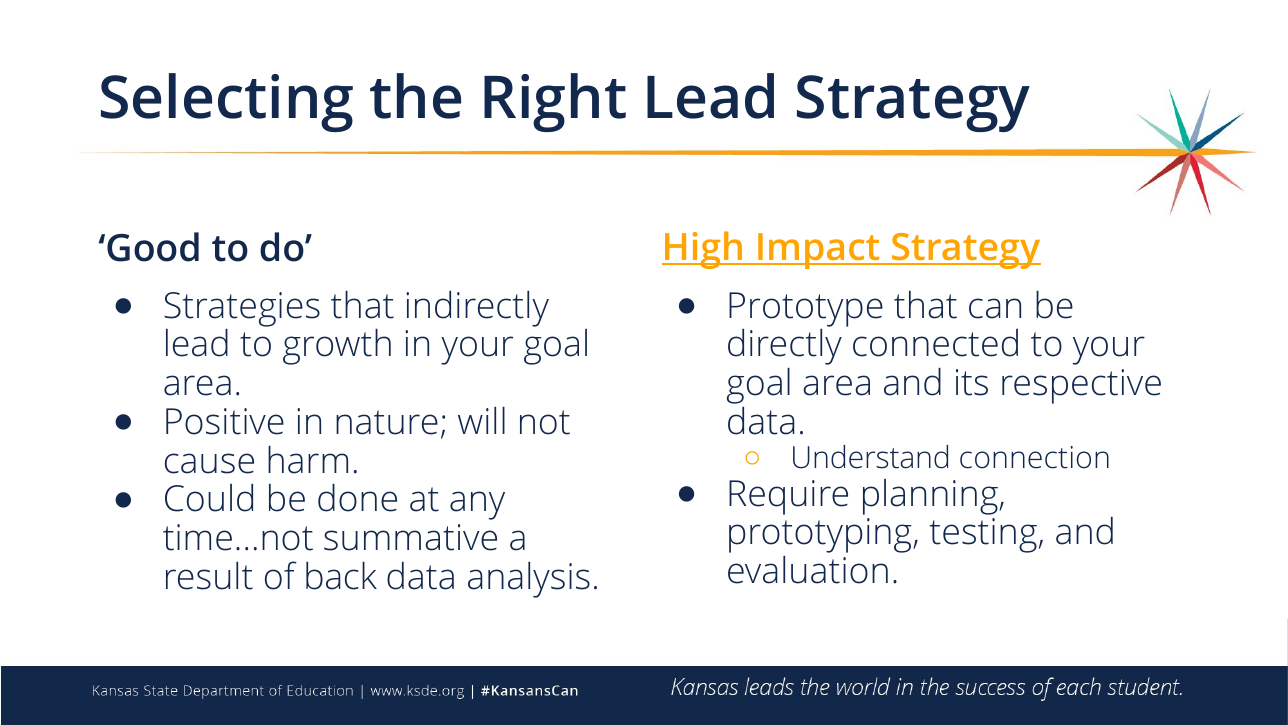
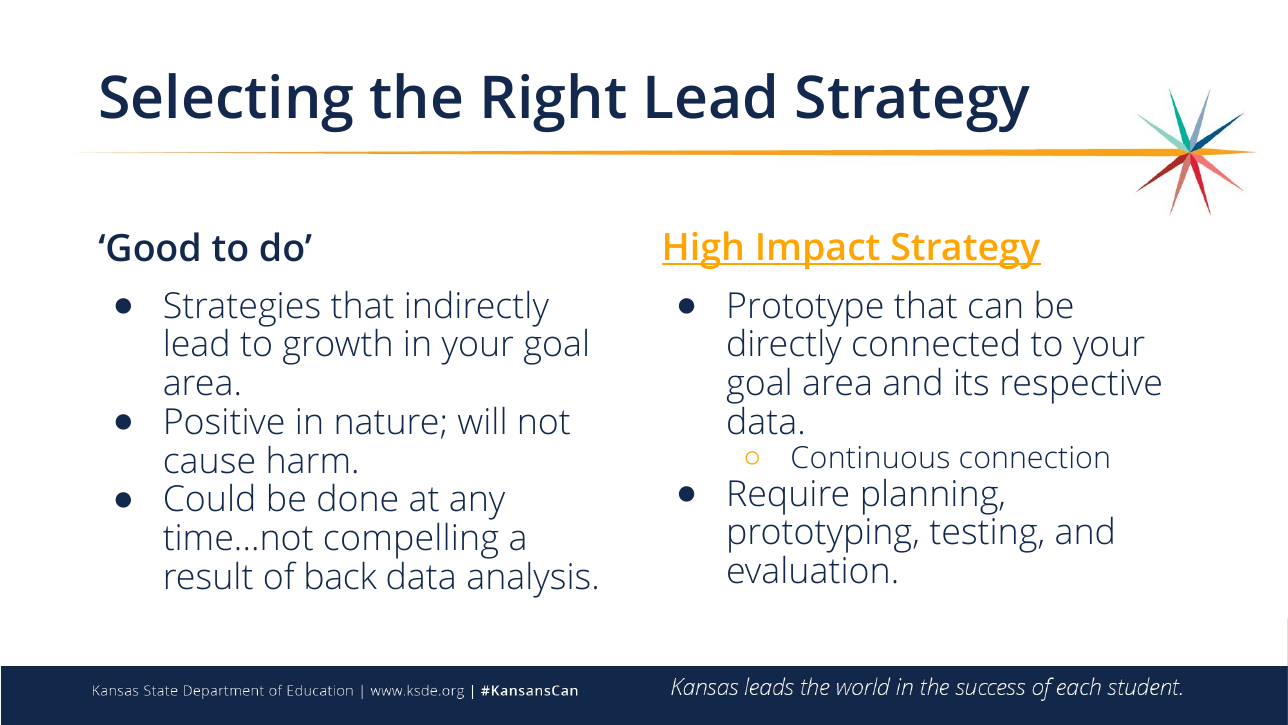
Understand: Understand -> Continuous
summative: summative -> compelling
